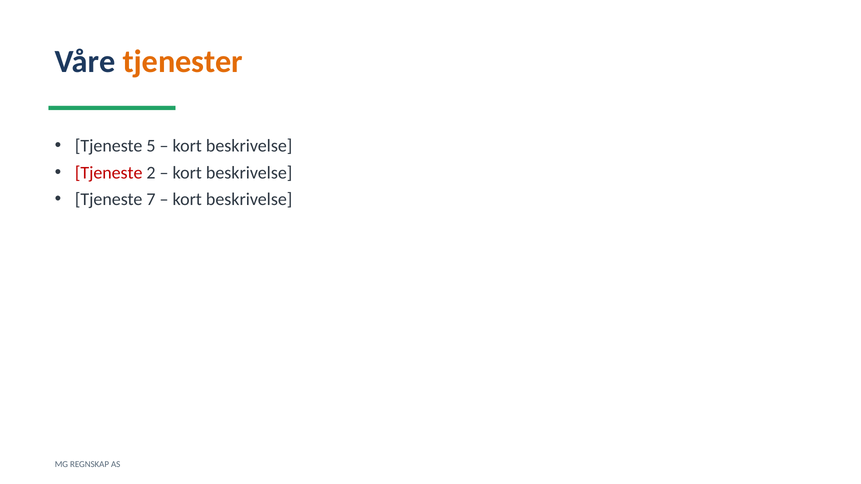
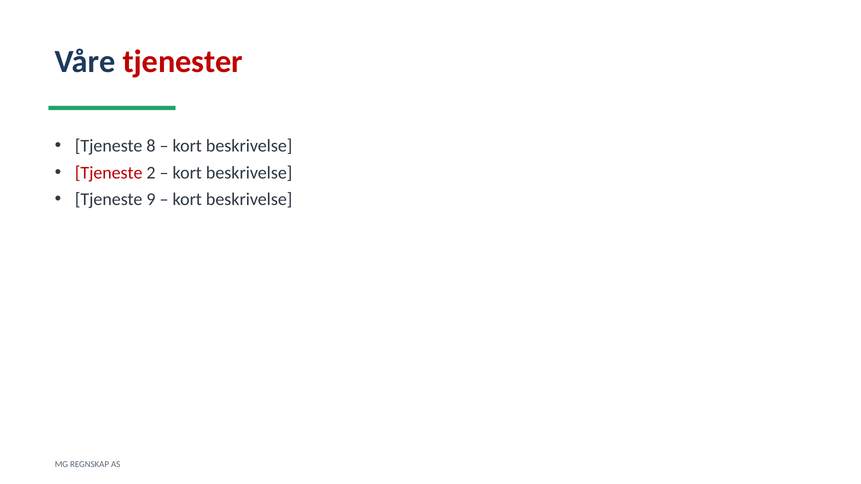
tjenester colour: orange -> red
5: 5 -> 8
7: 7 -> 9
